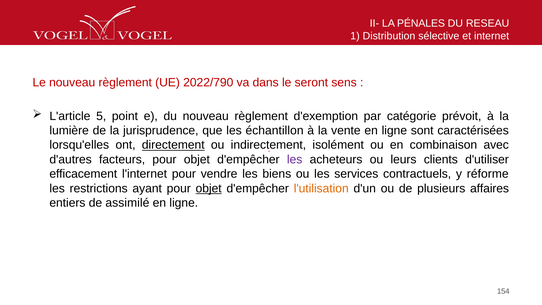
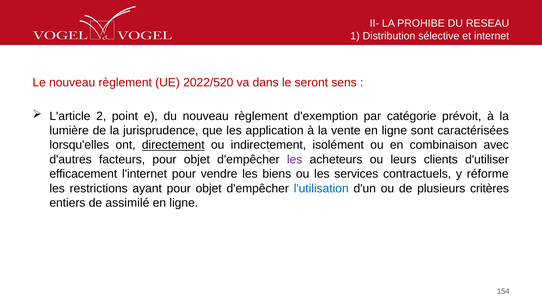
PÉNALES: PÉNALES -> PROHIBE
2022/790: 2022/790 -> 2022/520
5: 5 -> 2
échantillon: échantillon -> application
objet at (209, 188) underline: present -> none
l'utilisation colour: orange -> blue
affaires: affaires -> critères
